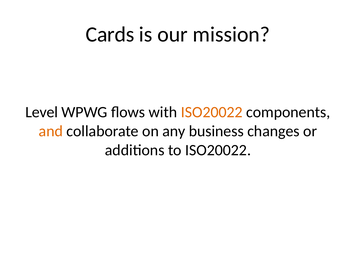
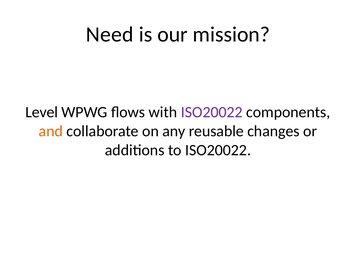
Cards: Cards -> Need
ISO20022 at (212, 112) colour: orange -> purple
business: business -> reusable
